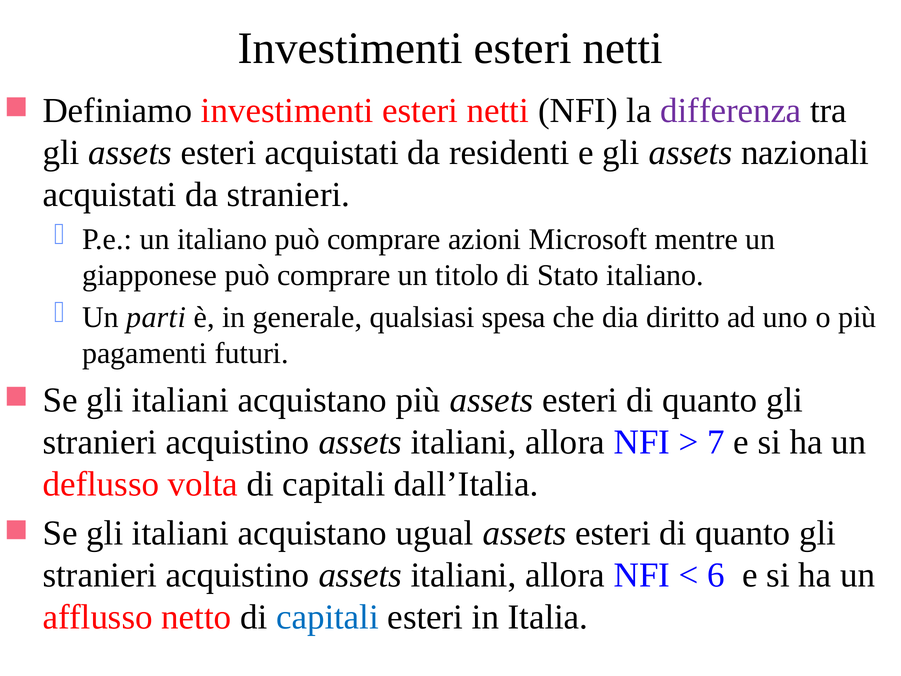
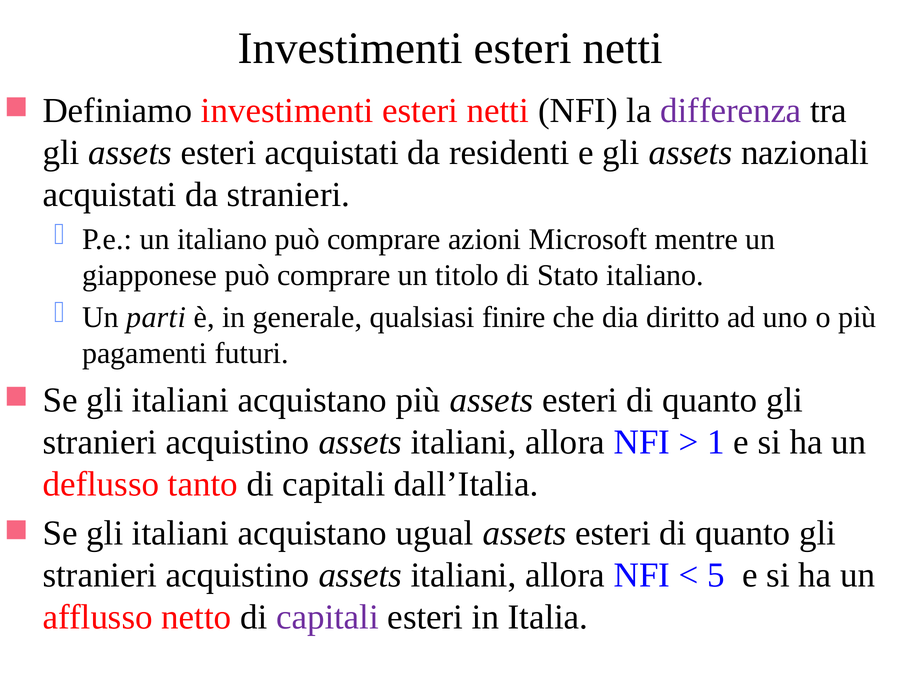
spesa: spesa -> finire
7: 7 -> 1
volta: volta -> tanto
6: 6 -> 5
capitali at (327, 617) colour: blue -> purple
